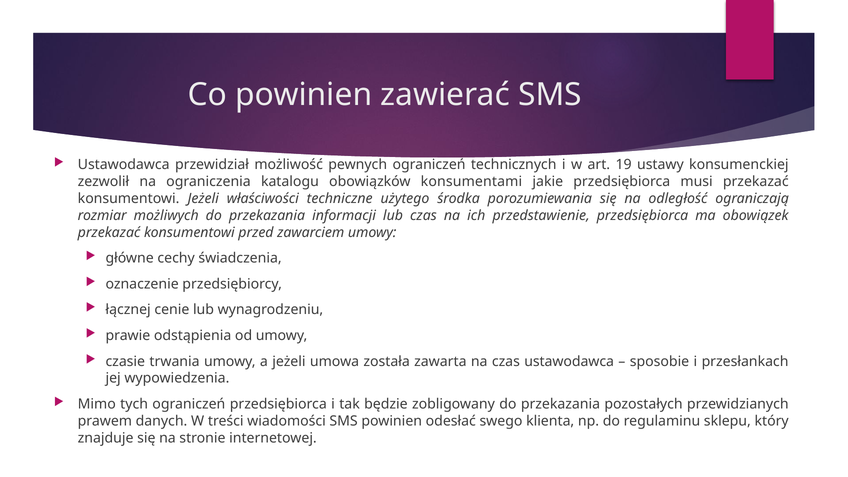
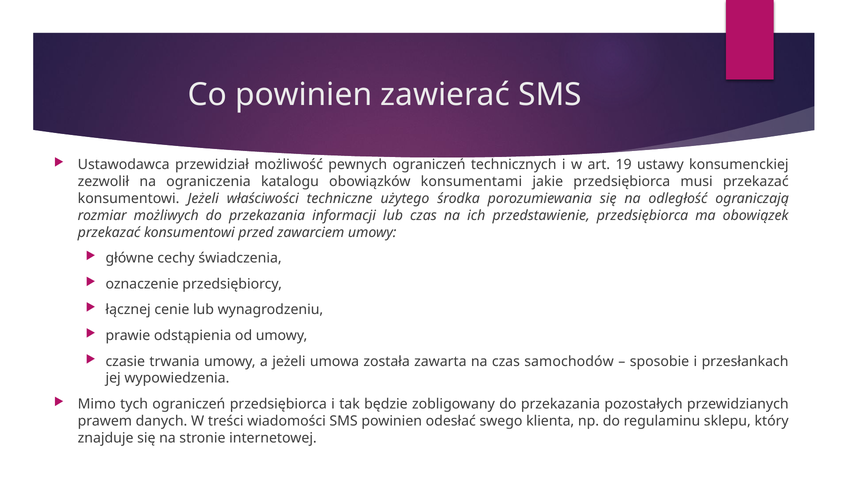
czas ustawodawca: ustawodawca -> samochodów
